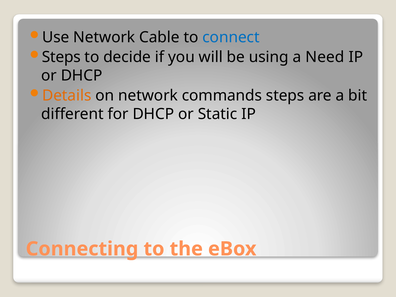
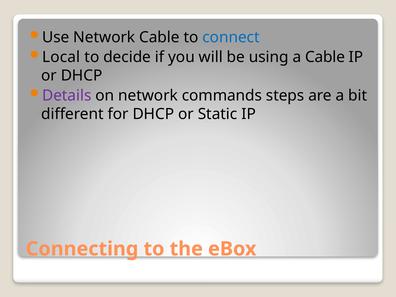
Steps at (61, 57): Steps -> Local
a Need: Need -> Cable
Details colour: orange -> purple
